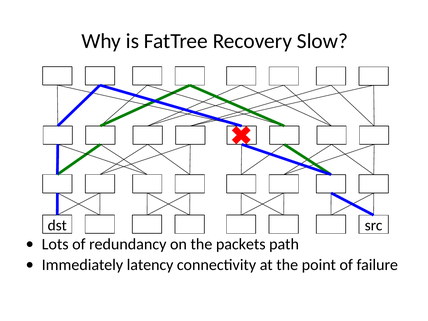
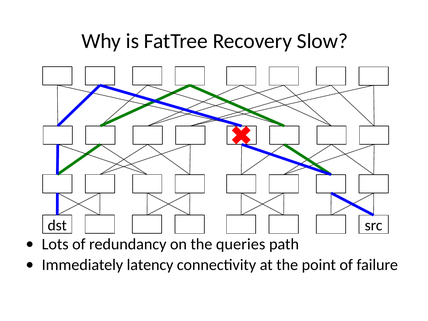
packets: packets -> queries
